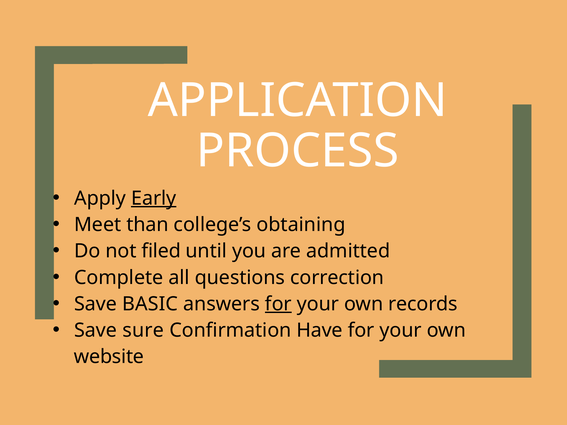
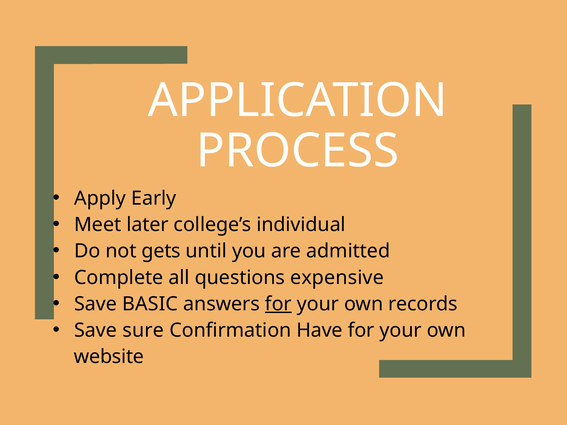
Early underline: present -> none
than: than -> later
obtaining: obtaining -> individual
filed: filed -> gets
correction: correction -> expensive
